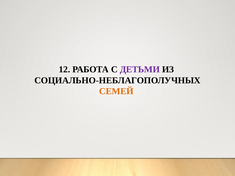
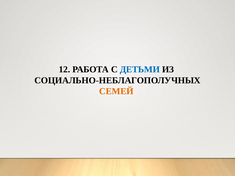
ДЕТЬМИ colour: purple -> blue
